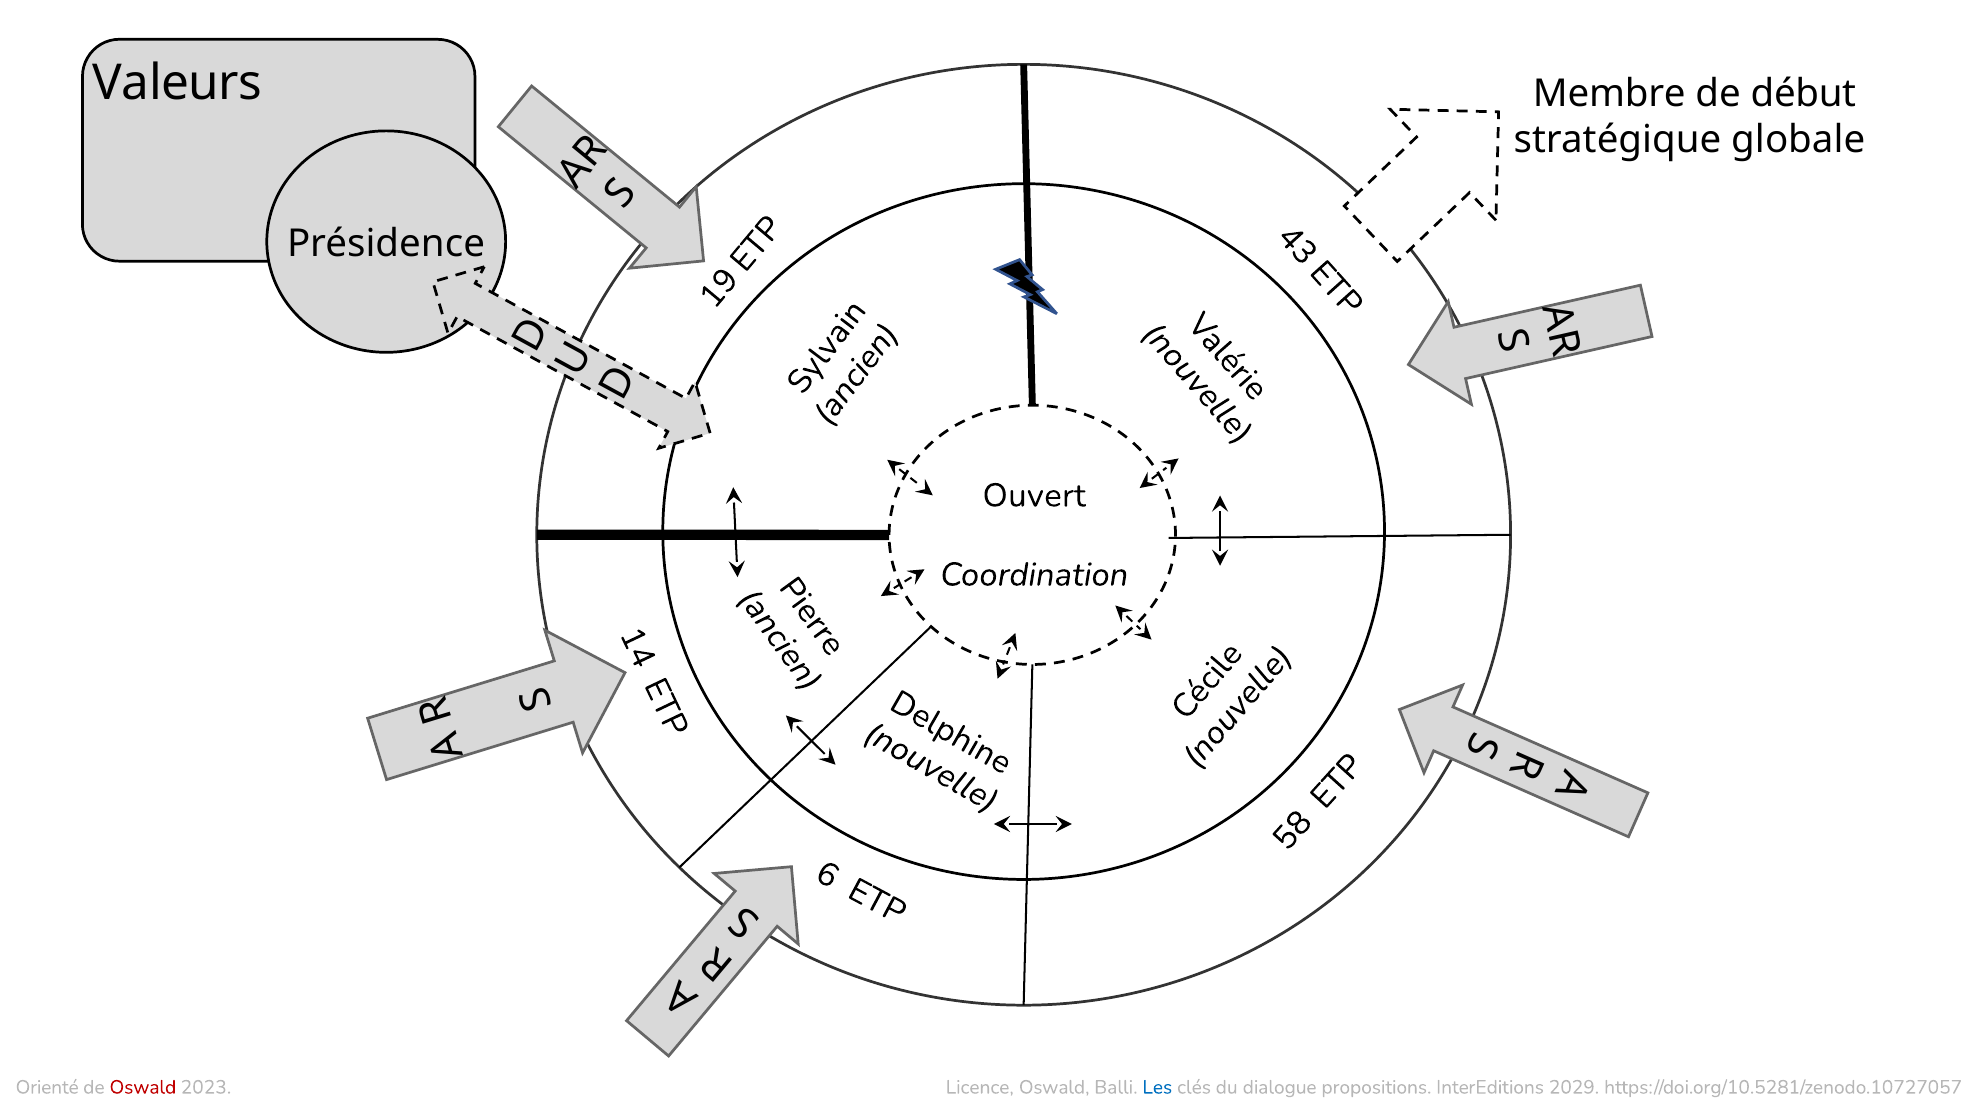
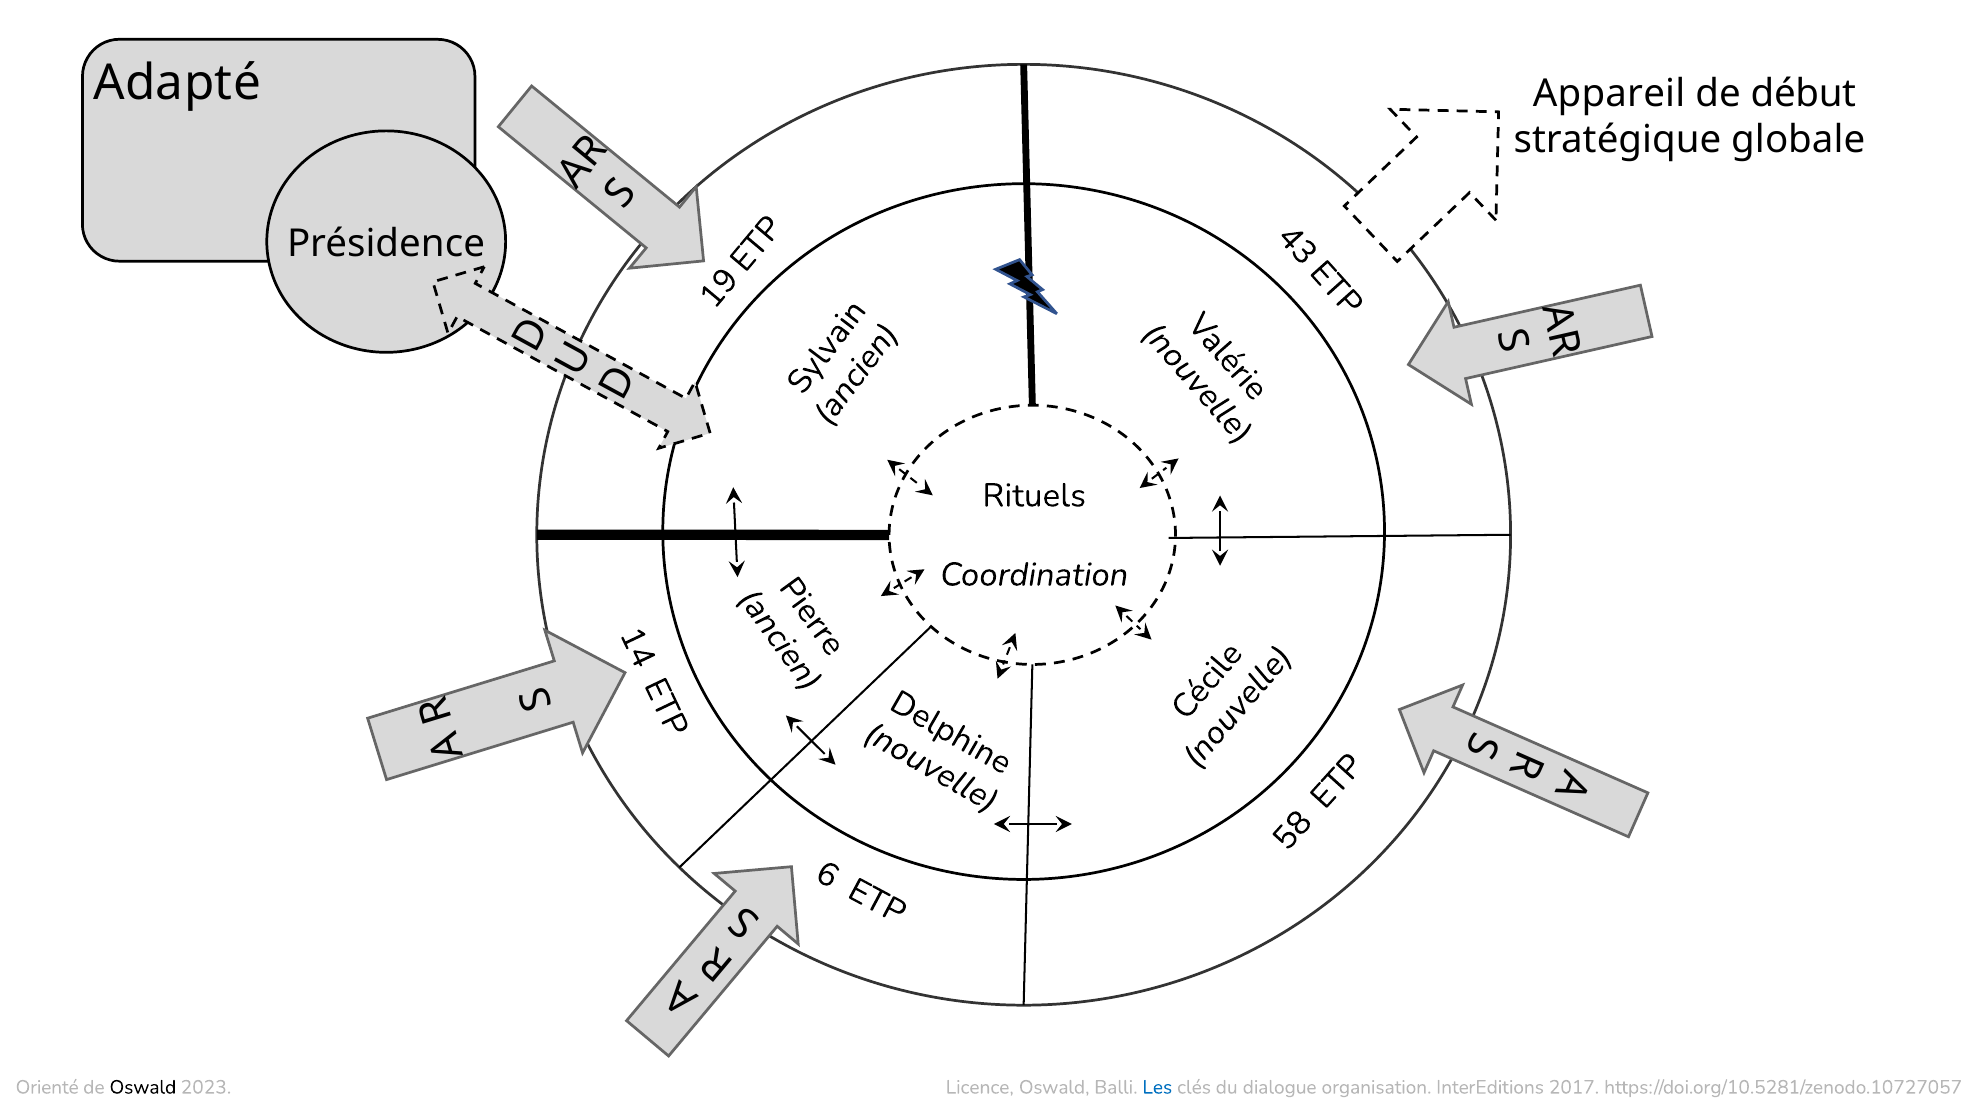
Valeurs: Valeurs -> Adapté
Membre: Membre -> Appareil
Ouvert: Ouvert -> Rituels
Oswald at (143, 1087) colour: red -> black
propositions: propositions -> organisation
2029: 2029 -> 2017
